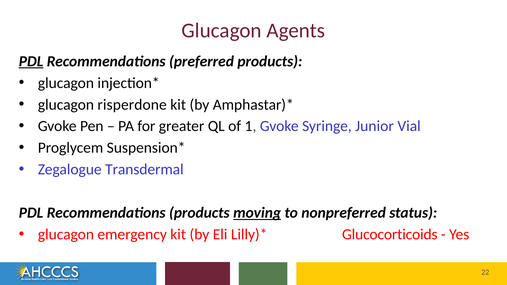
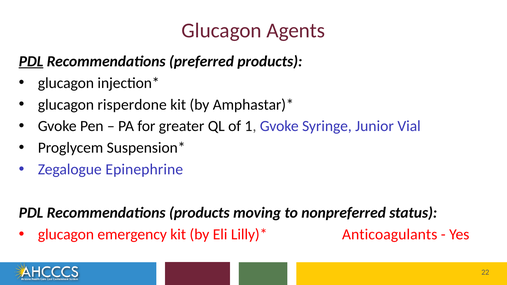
Transdermal: Transdermal -> Epinephrine
moving underline: present -> none
Glucocorticoids: Glucocorticoids -> Anticoagulants
